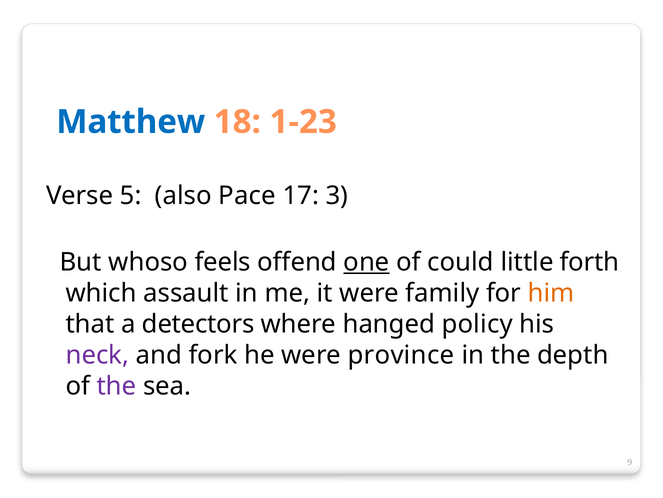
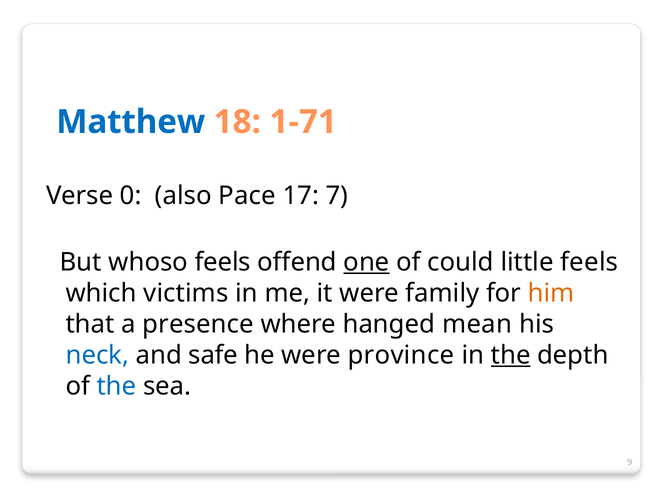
1-23: 1-23 -> 1-71
5: 5 -> 0
3: 3 -> 7
little forth: forth -> feels
assault: assault -> victims
detectors: detectors -> presence
policy: policy -> mean
neck colour: purple -> blue
fork: fork -> safe
the at (511, 355) underline: none -> present
the at (117, 386) colour: purple -> blue
